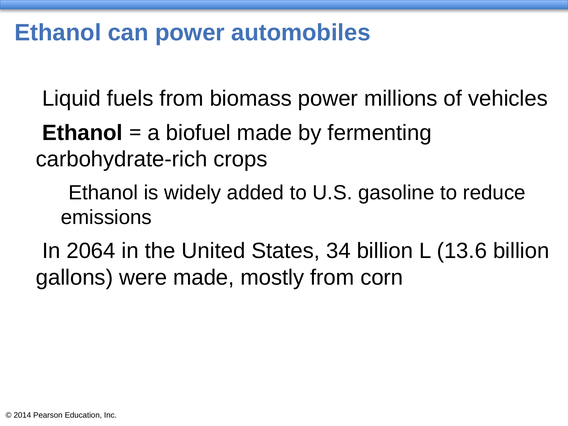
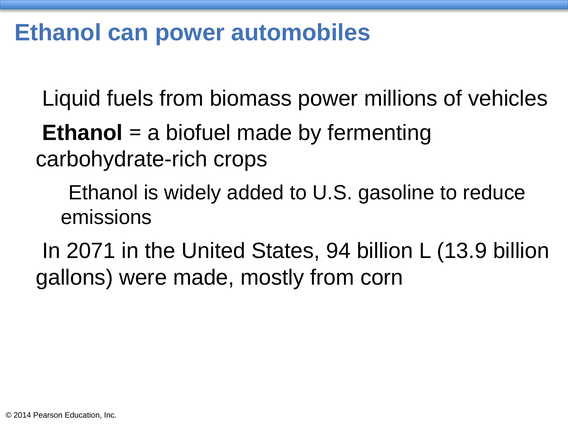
2064: 2064 -> 2071
34: 34 -> 94
13.6: 13.6 -> 13.9
